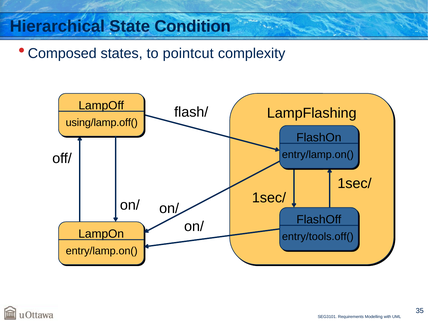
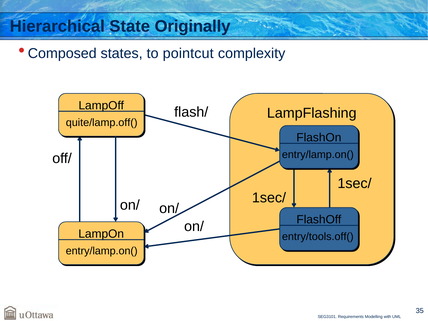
Condition: Condition -> Originally
using/lamp.off(: using/lamp.off( -> quite/lamp.off(
